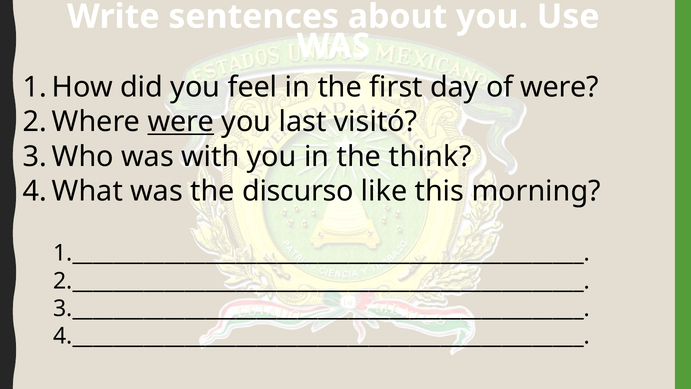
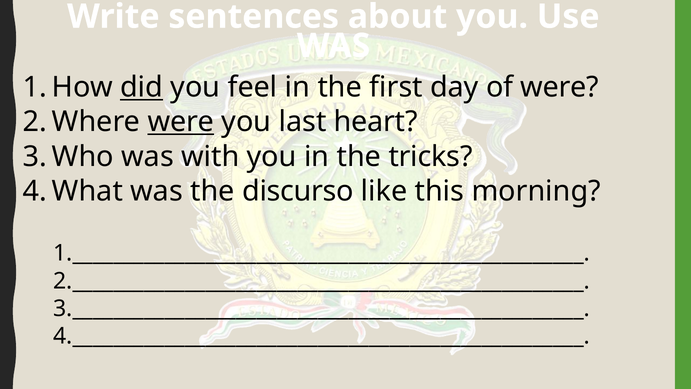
did underline: none -> present
visitó: visitó -> heart
think: think -> tricks
